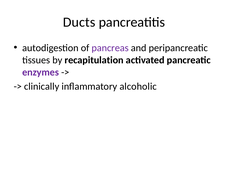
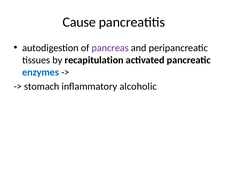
Ducts: Ducts -> Cause
enzymes colour: purple -> blue
clinically: clinically -> stomach
